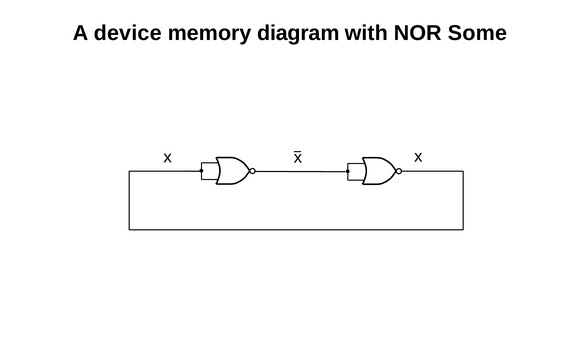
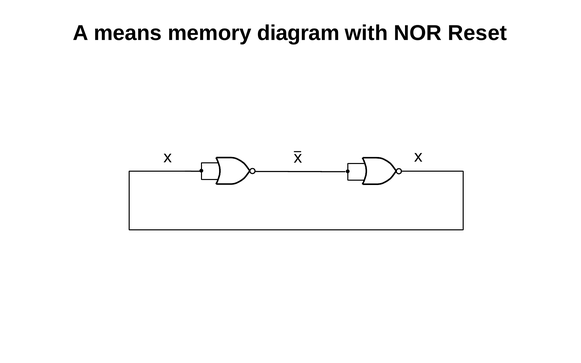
device: device -> means
Some: Some -> Reset
